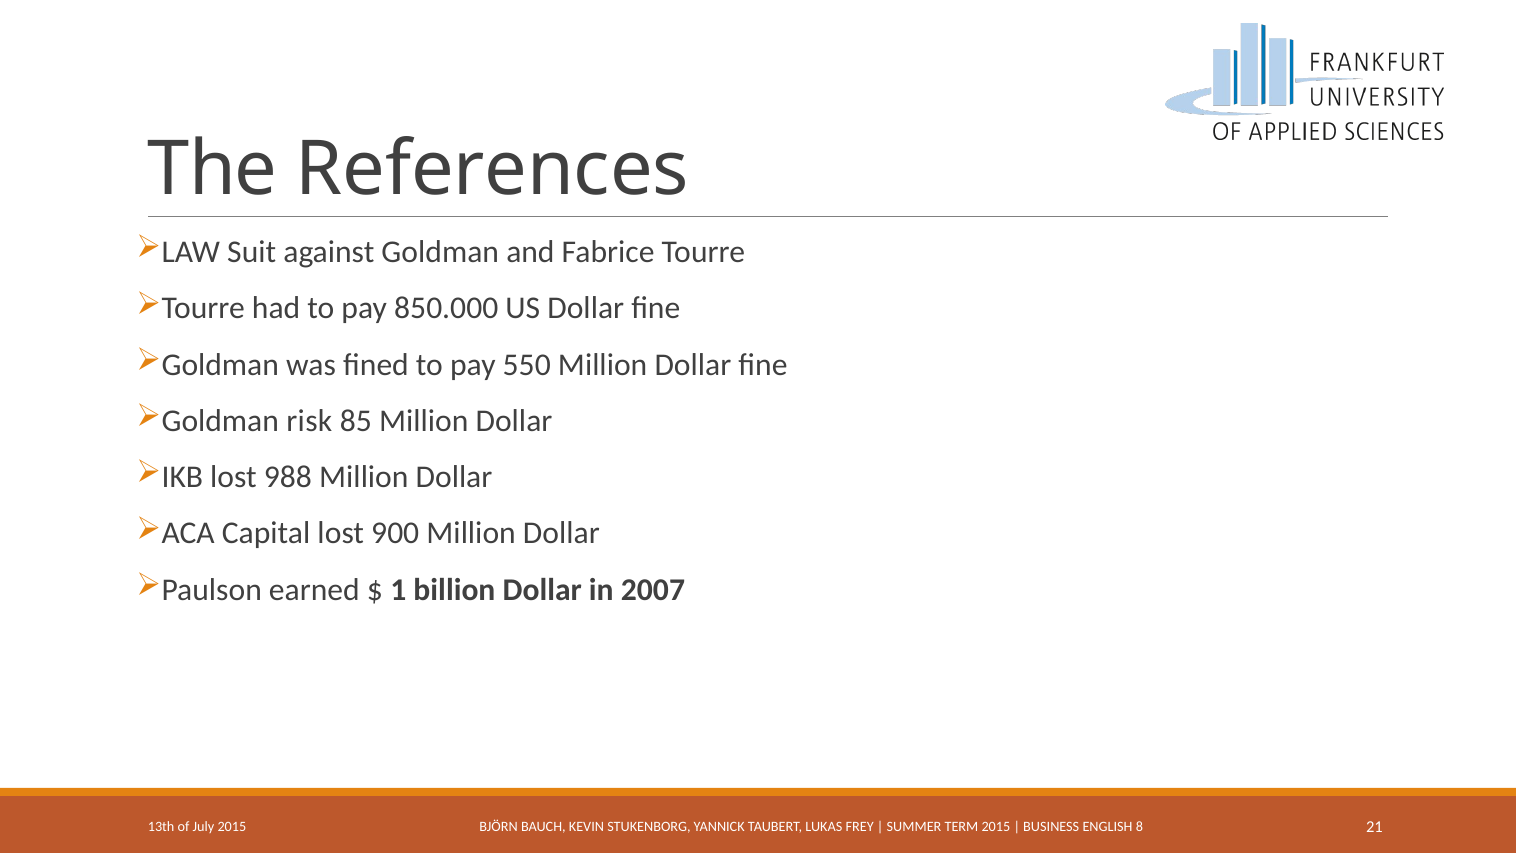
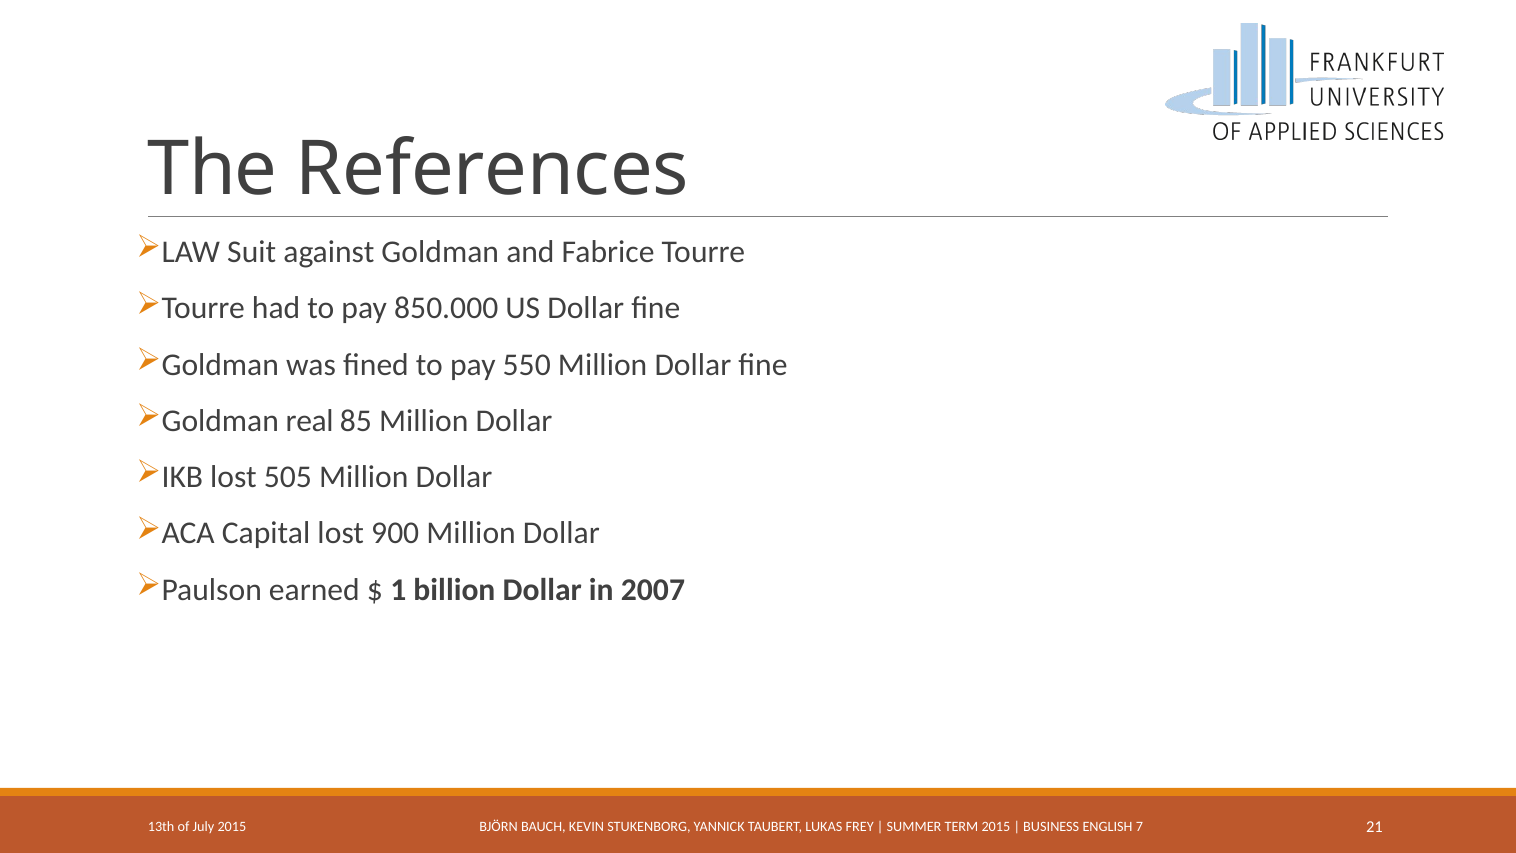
risk: risk -> real
988: 988 -> 505
8: 8 -> 7
